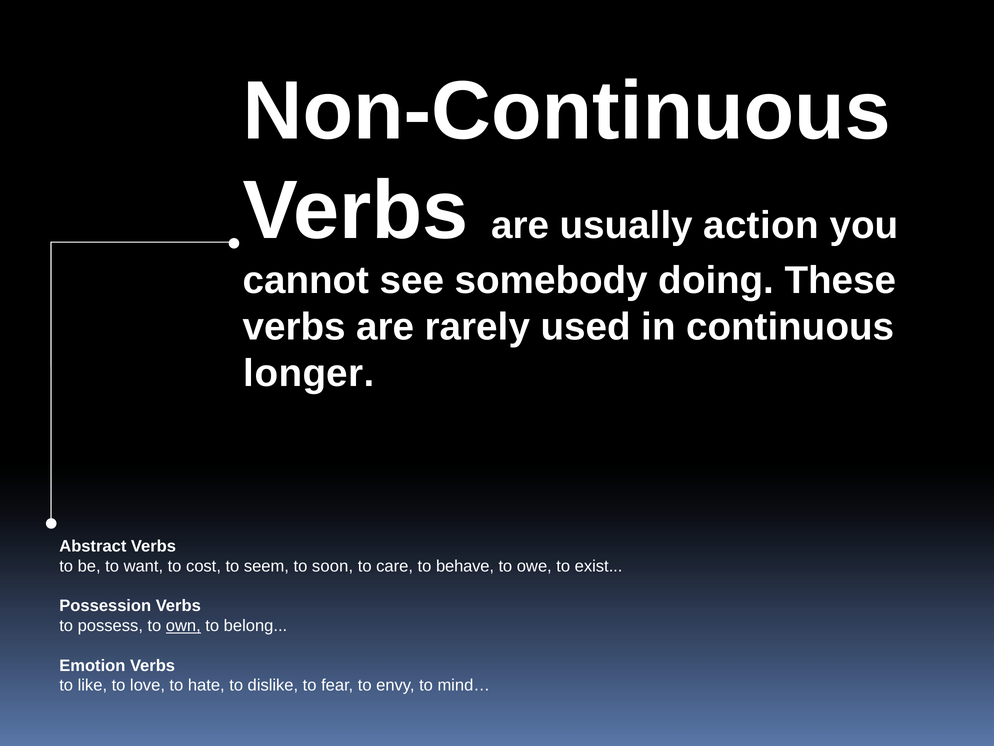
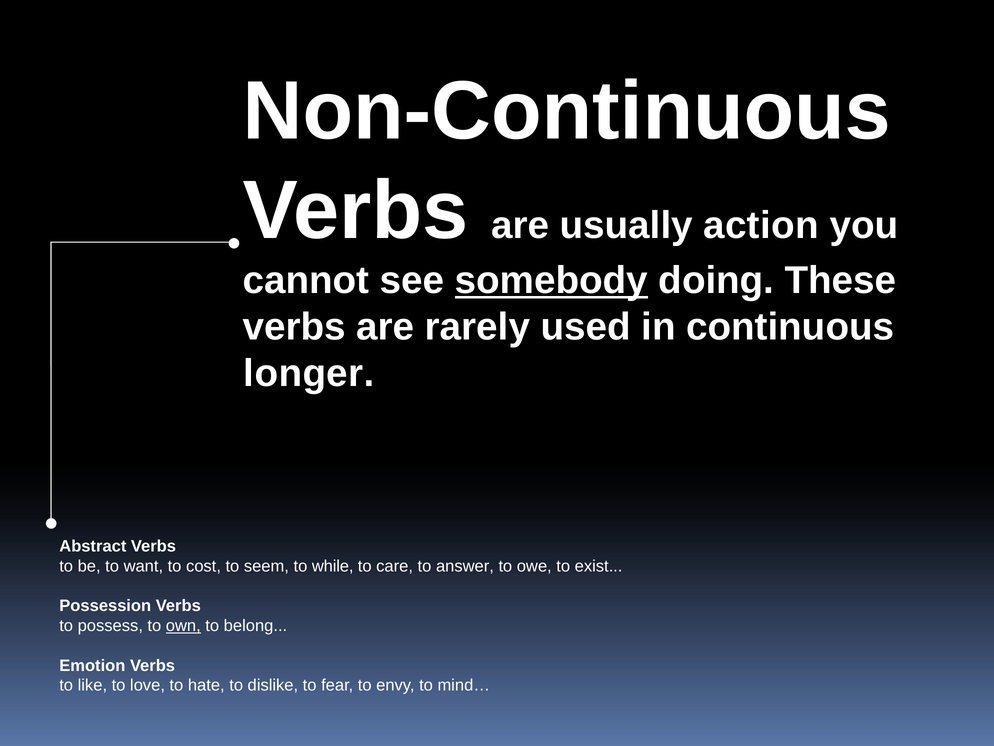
somebody underline: none -> present
soon: soon -> while
behave: behave -> answer
